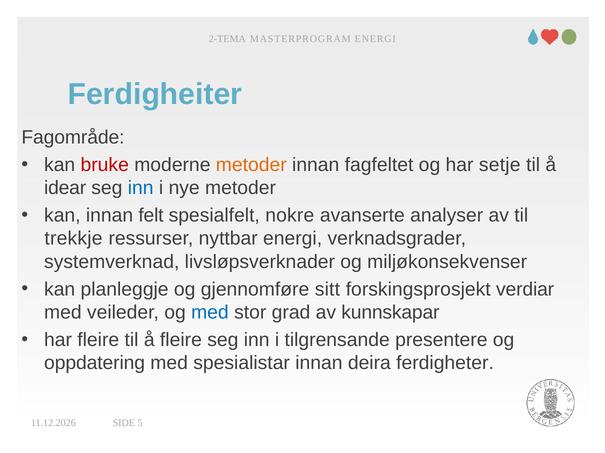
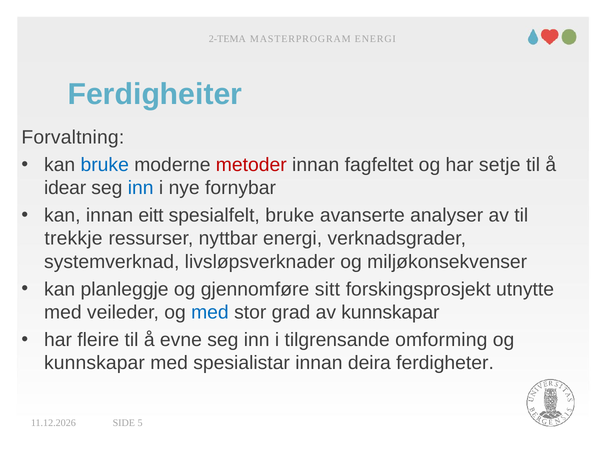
Fagområde: Fagområde -> Forvaltning
bruke at (105, 165) colour: red -> blue
metoder at (251, 165) colour: orange -> red
nye metoder: metoder -> fornybar
felt: felt -> eitt
spesialfelt nokre: nokre -> bruke
verdiar: verdiar -> utnytte
å fleire: fleire -> evne
presentere: presentere -> omforming
oppdatering at (95, 364): oppdatering -> kunnskapar
